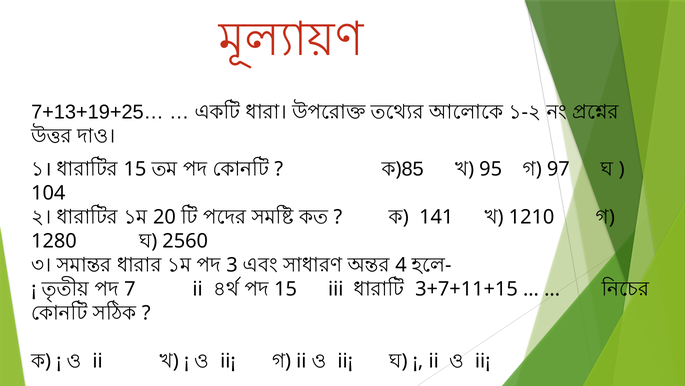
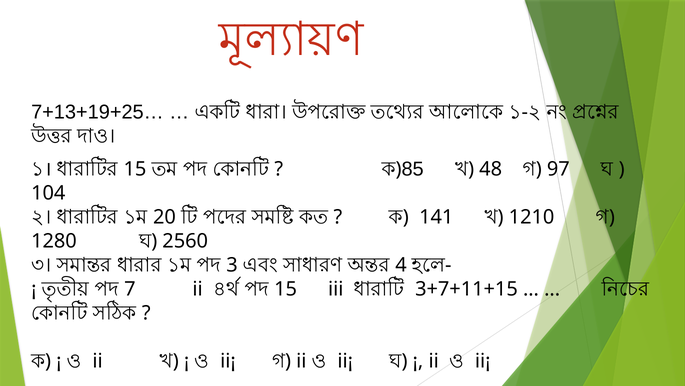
95: 95 -> 48
